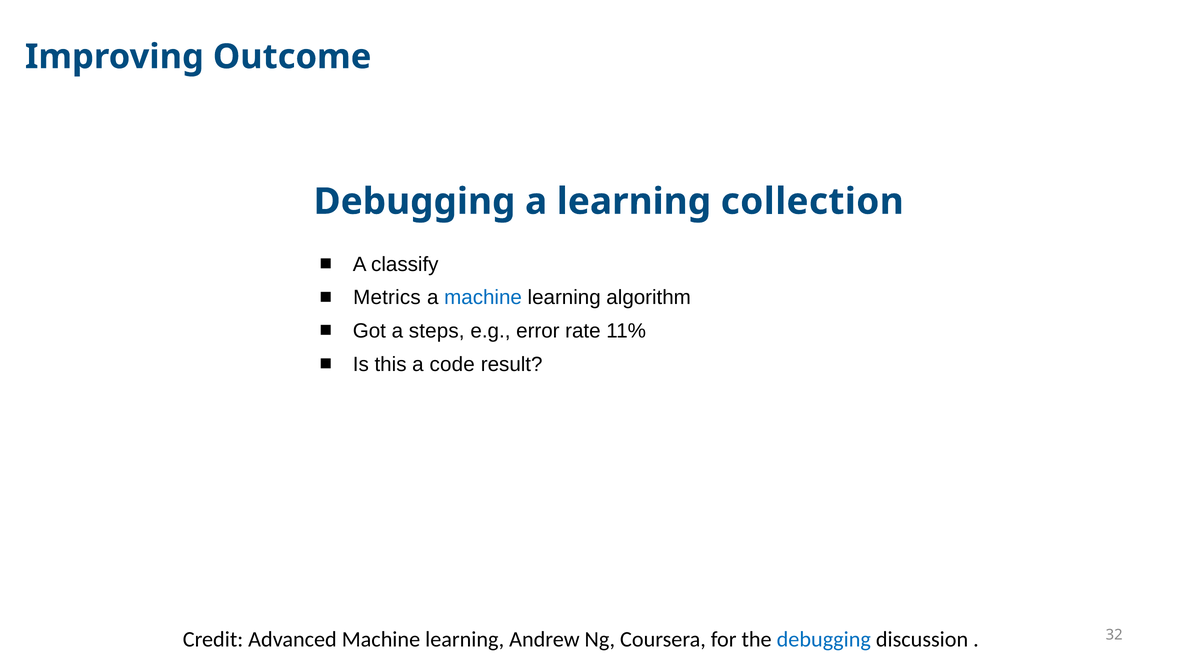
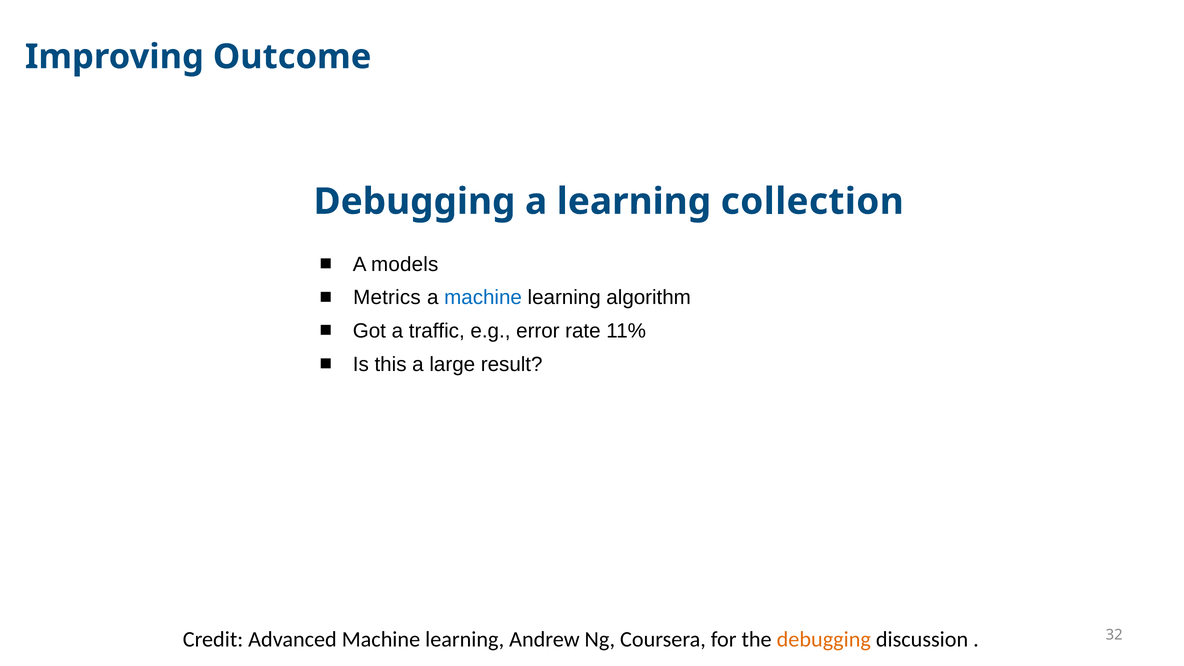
classify: classify -> models
steps: steps -> traffic
code: code -> large
debugging at (824, 640) colour: blue -> orange
